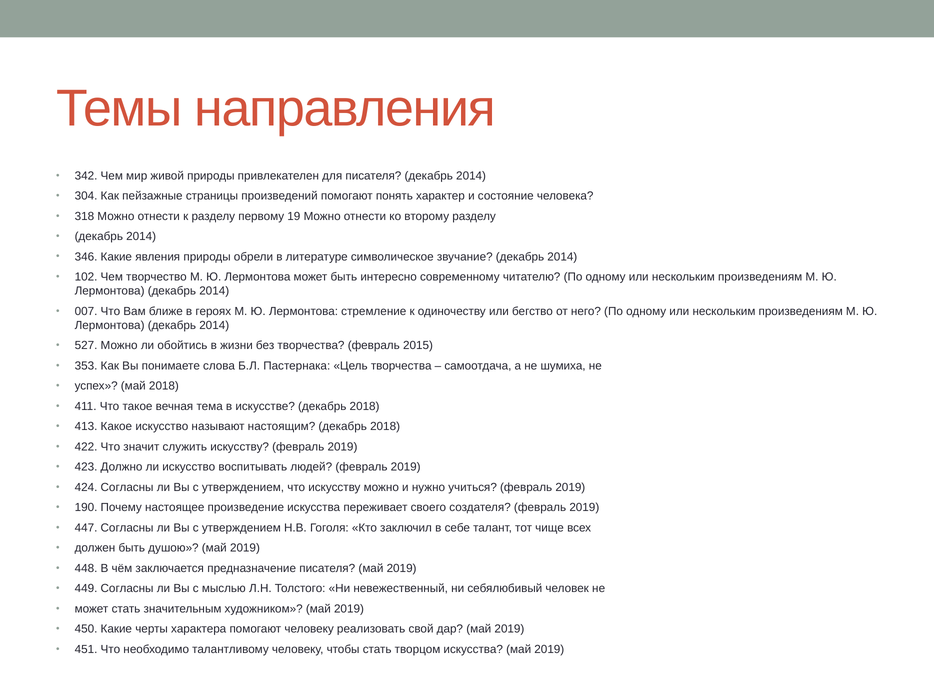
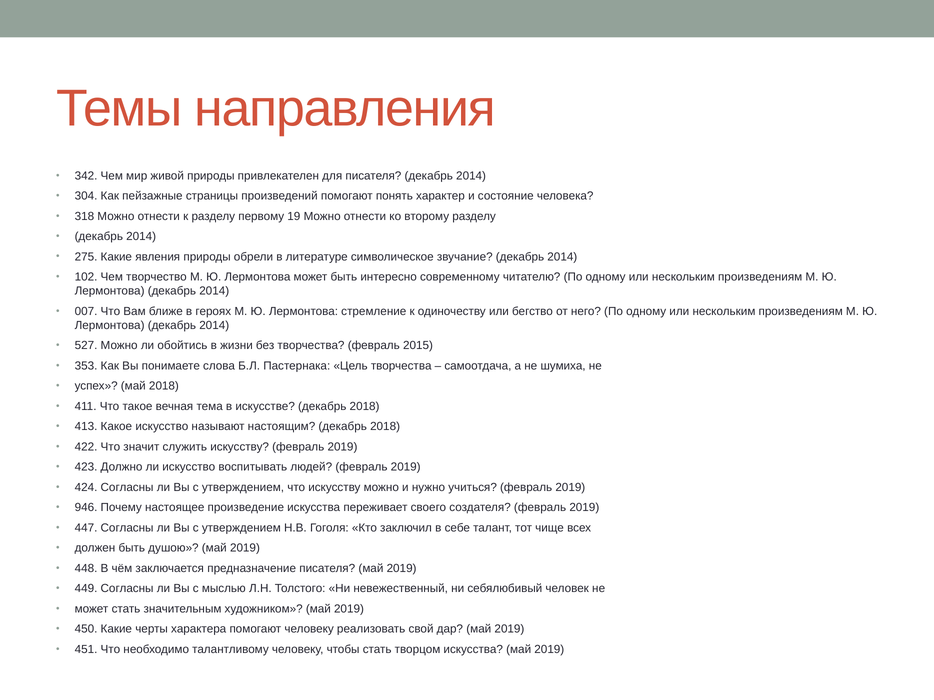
346: 346 -> 275
190: 190 -> 946
